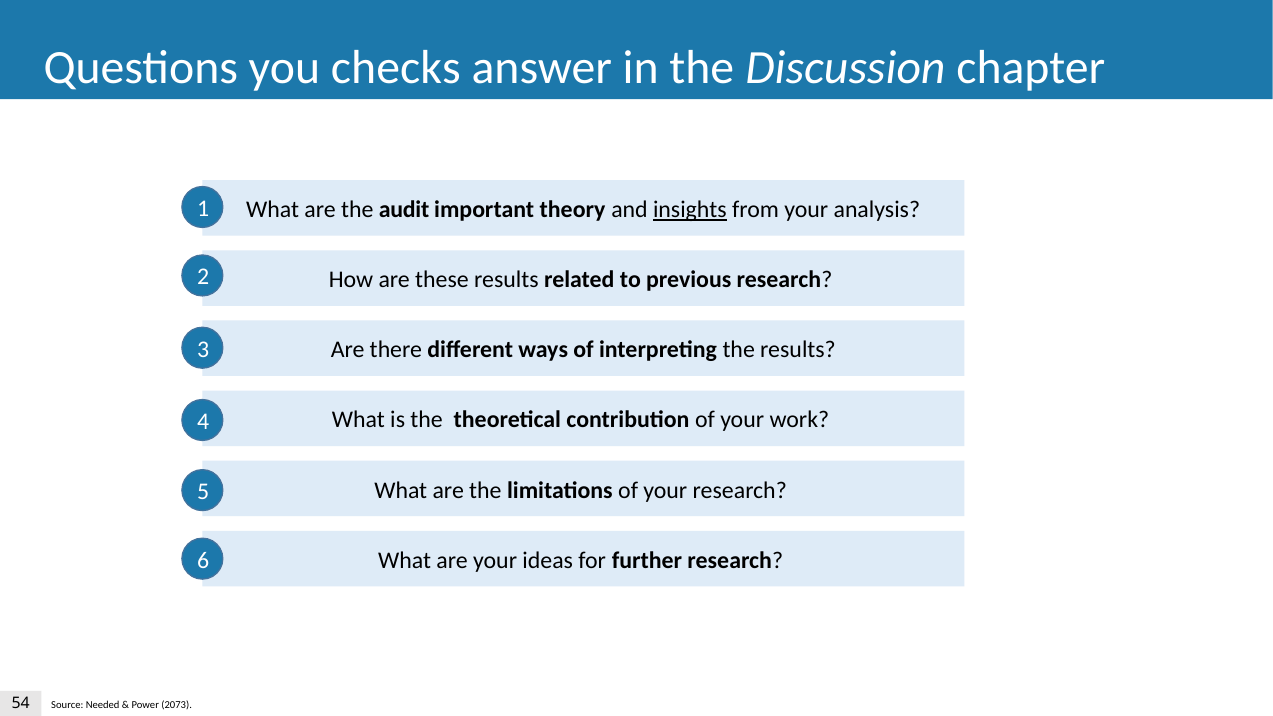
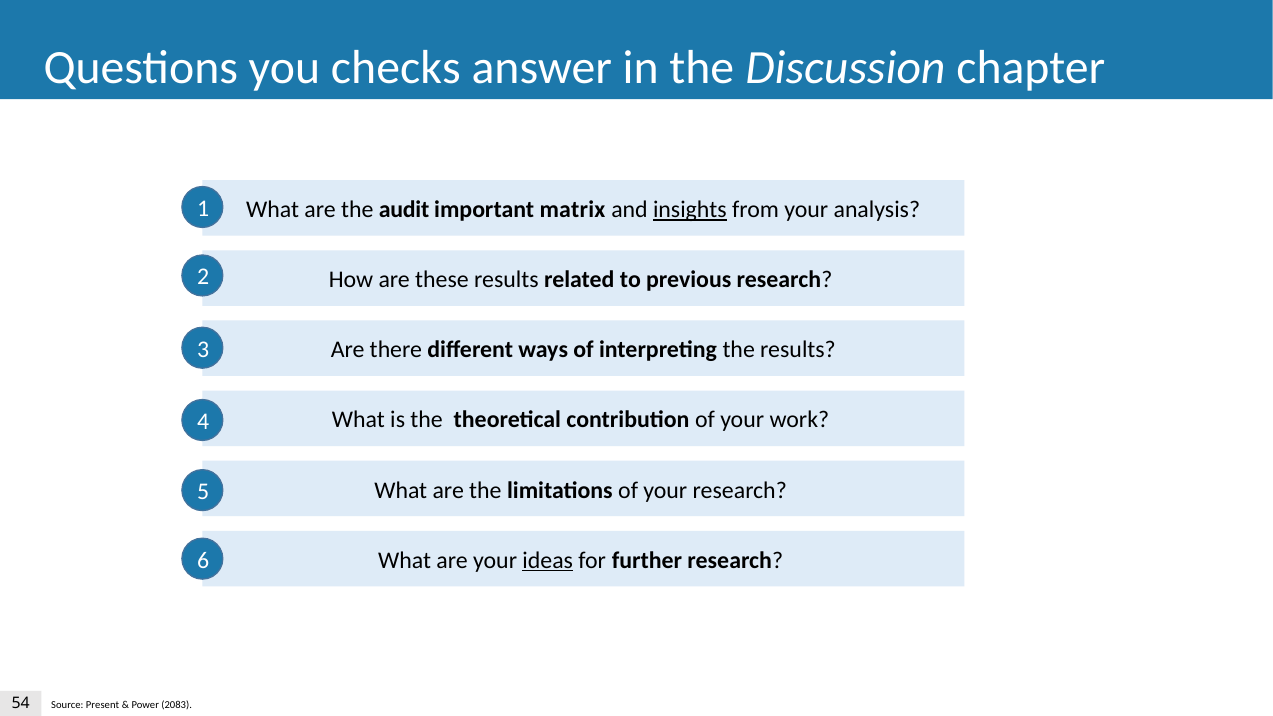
theory: theory -> matrix
ideas underline: none -> present
Needed: Needed -> Present
2073: 2073 -> 2083
